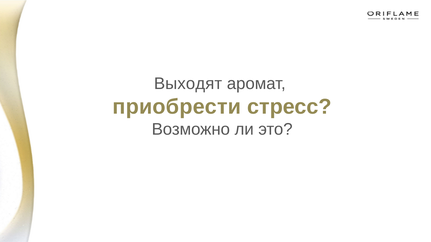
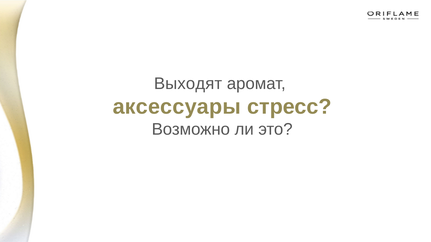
приобрести: приобрести -> аксессуары
